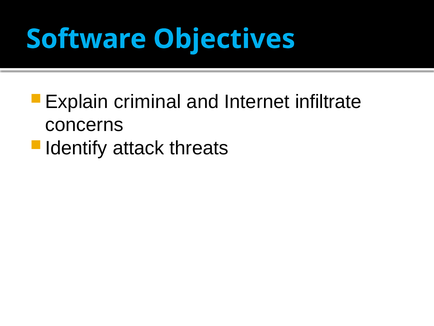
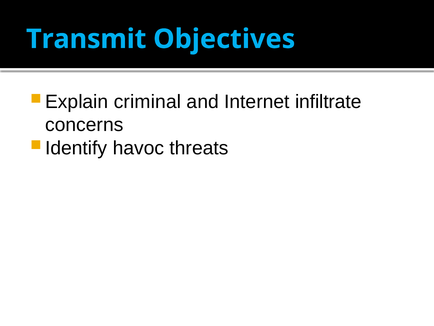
Software: Software -> Transmit
attack: attack -> havoc
